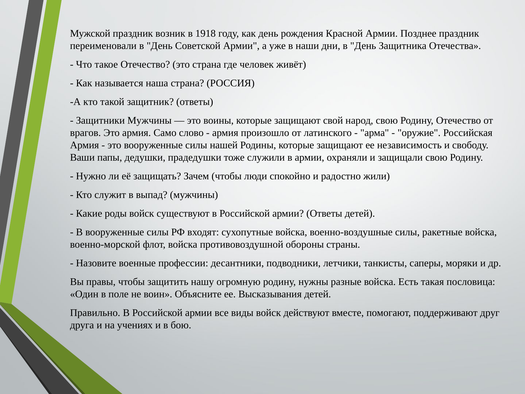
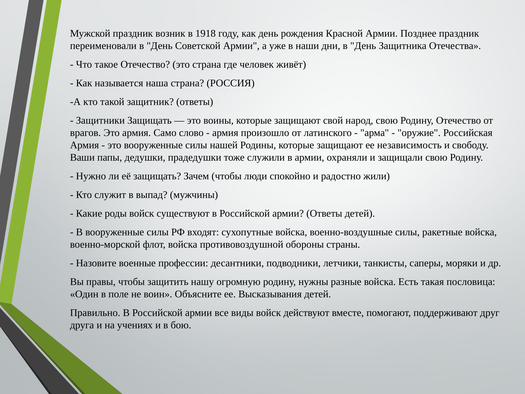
Защитники Мужчины: Мужчины -> Защищать
